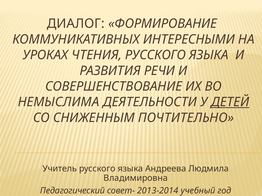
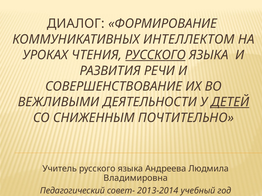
ИНТЕРЕСНЫМИ: ИНТЕРЕСНЫМИ -> ИНТЕЛЛЕКТОМ
РУССКОГО at (155, 55) underline: none -> present
НЕМЫСЛИМА: НЕМЫСЛИМА -> ВЕЖЛИВЫМИ
